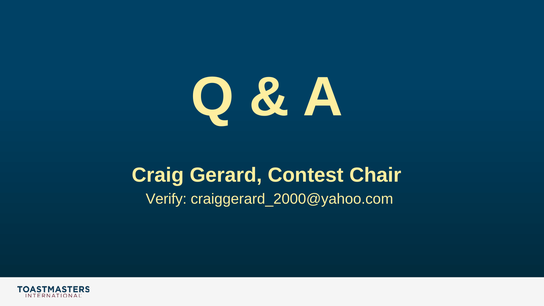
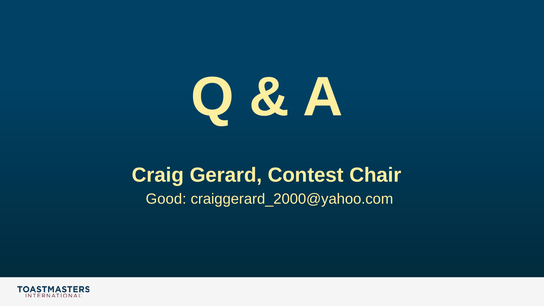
Verify: Verify -> Good
